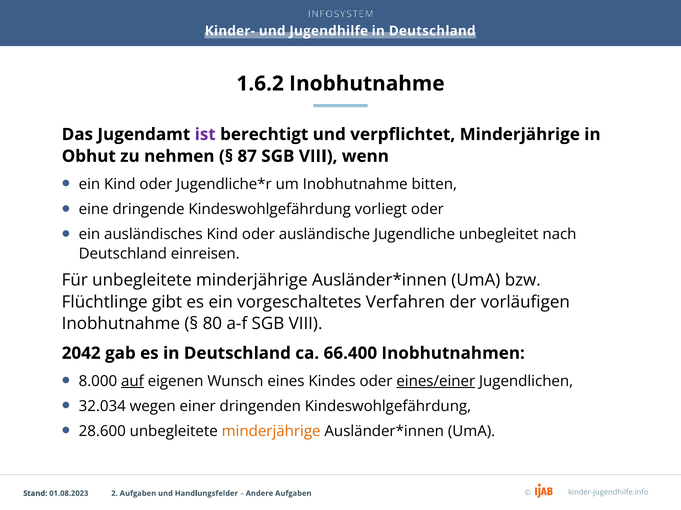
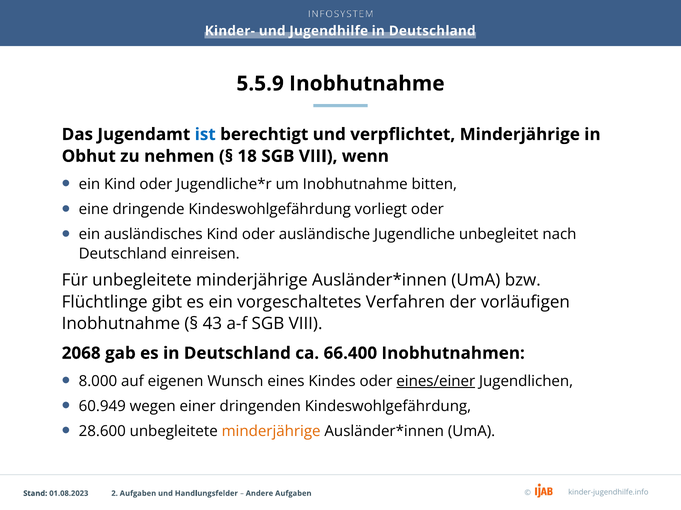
1.6.2: 1.6.2 -> 5.5.9
ist colour: purple -> blue
87: 87 -> 18
80: 80 -> 43
2042: 2042 -> 2068
auf underline: present -> none
32.034: 32.034 -> 60.949
